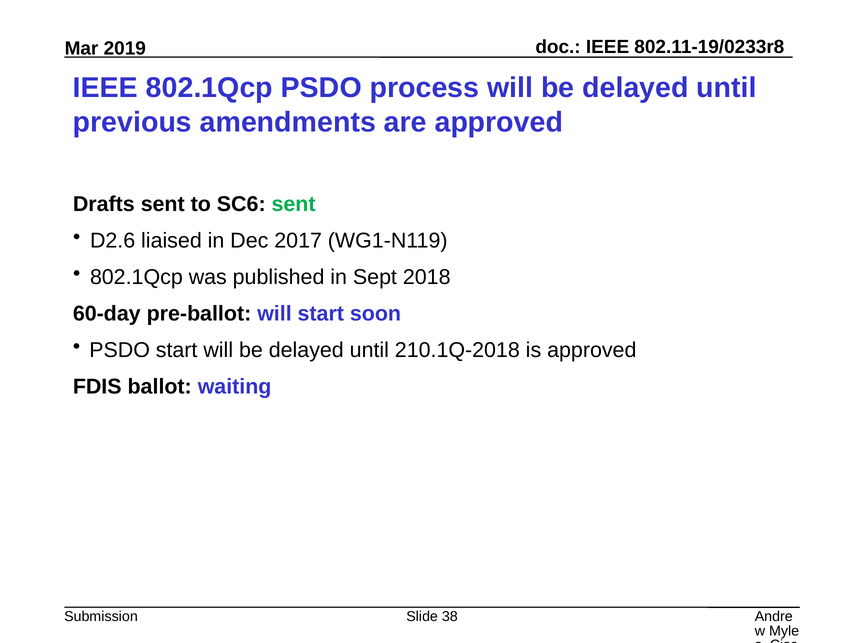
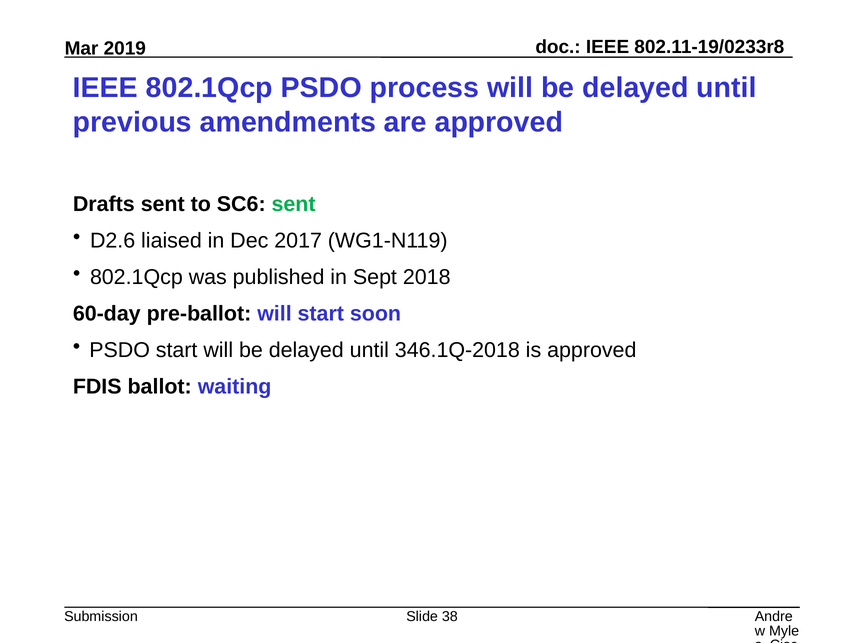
210.1Q-2018: 210.1Q-2018 -> 346.1Q-2018
